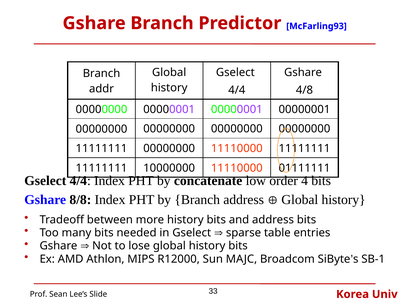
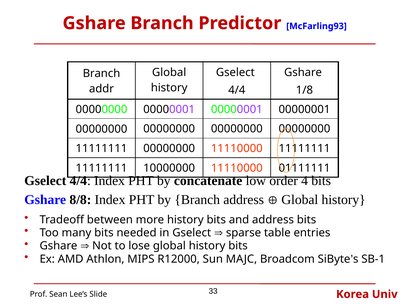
4/8: 4/8 -> 1/8
